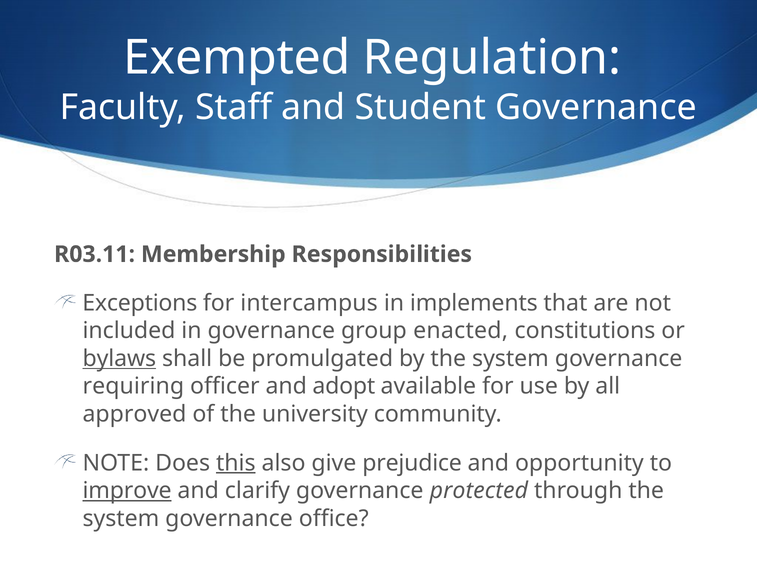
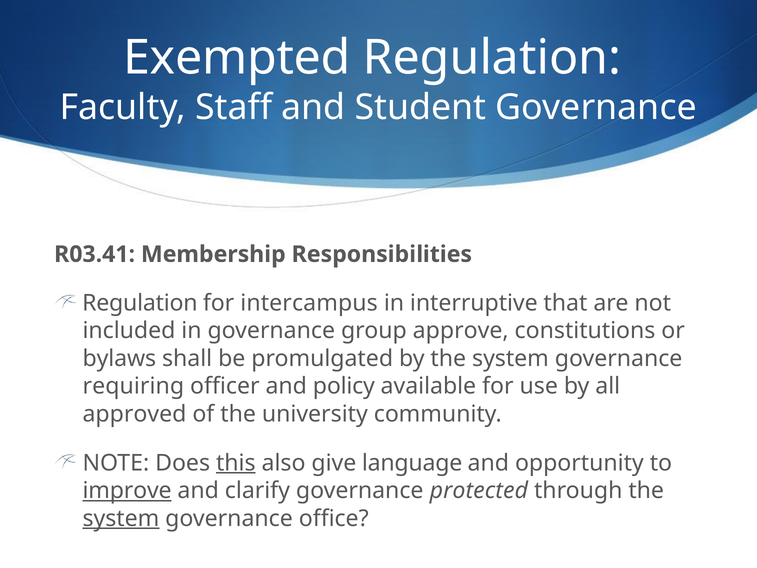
R03.11: R03.11 -> R03.41
Exceptions at (140, 303): Exceptions -> Regulation
implements: implements -> interruptive
enacted: enacted -> approve
bylaws underline: present -> none
adopt: adopt -> policy
prejudice: prejudice -> language
system at (121, 518) underline: none -> present
